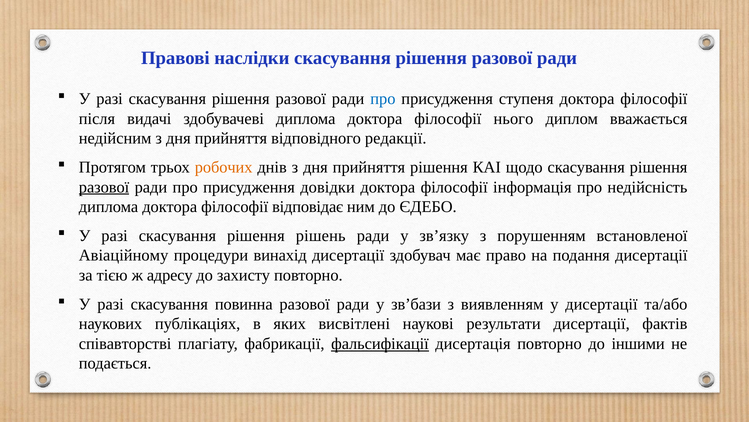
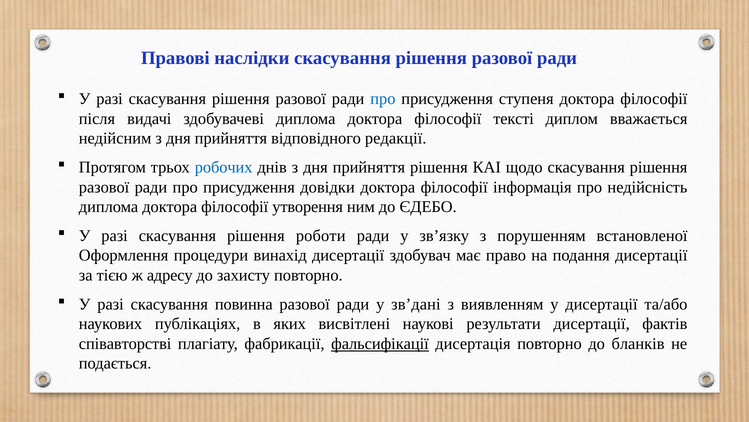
нього: нього -> тексті
робочих colour: orange -> blue
разової at (104, 187) underline: present -> none
відповідає: відповідає -> утворення
рішень: рішень -> роботи
Авіаційному: Авіаційному -> Оформлення
зв’бази: зв’бази -> зв’дані
іншими: іншими -> бланків
